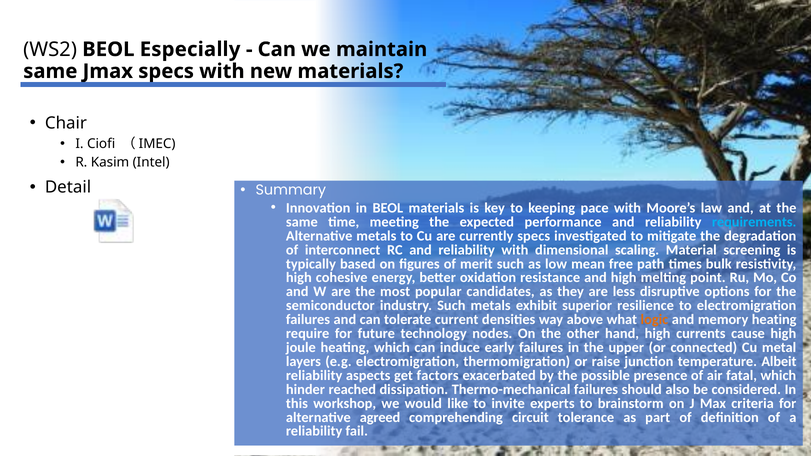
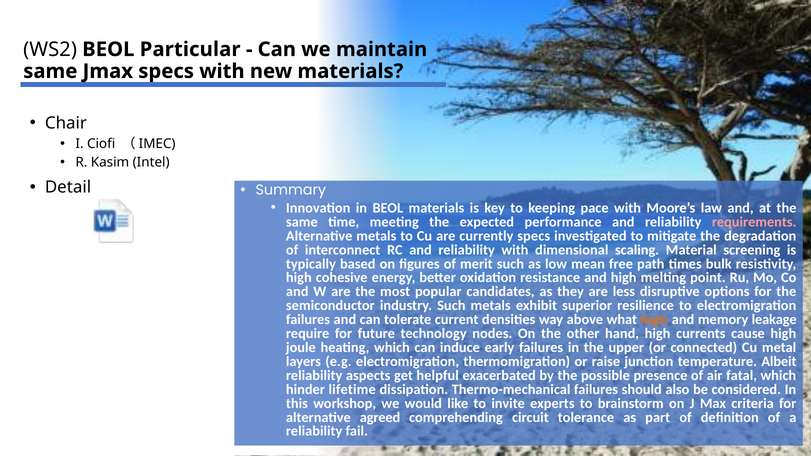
Especially: Especially -> Particular
requirements colour: light blue -> pink
memory heating: heating -> leakage
factors: factors -> helpful
reached: reached -> lifetime
